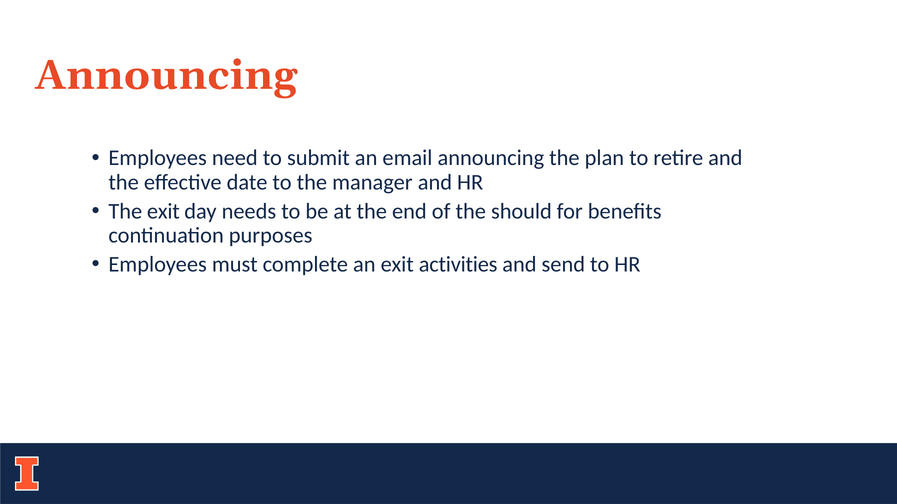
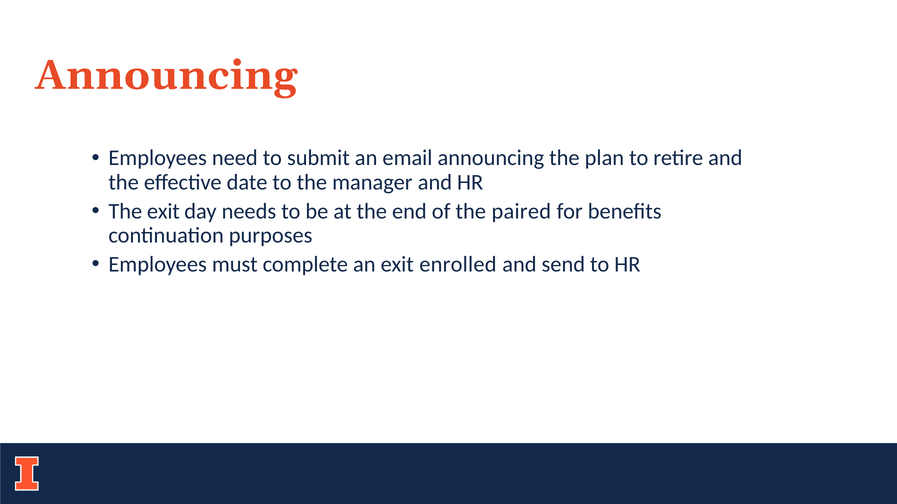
should: should -> paired
activities: activities -> enrolled
